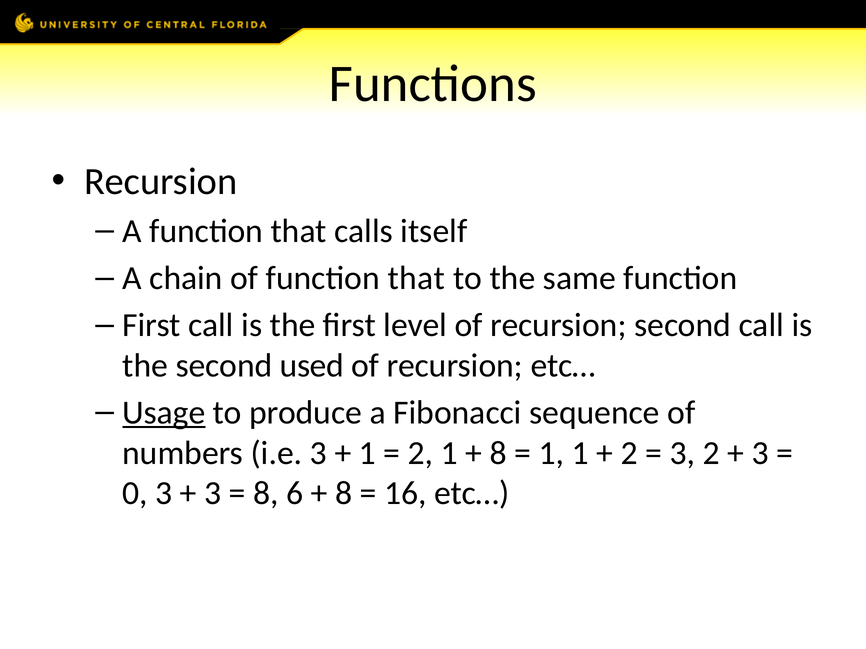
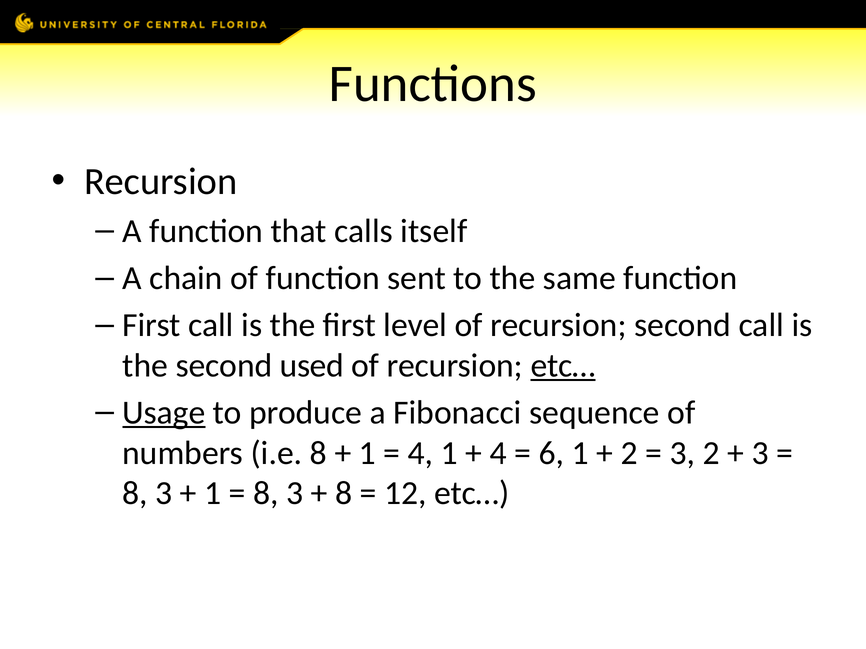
of function that: that -> sent
etc… at (563, 366) underline: none -> present
i.e 3: 3 -> 8
2 at (421, 453): 2 -> 4
8 at (498, 453): 8 -> 4
1 at (551, 453): 1 -> 6
0 at (135, 494): 0 -> 8
3 at (213, 494): 3 -> 1
6 at (295, 494): 6 -> 3
16: 16 -> 12
